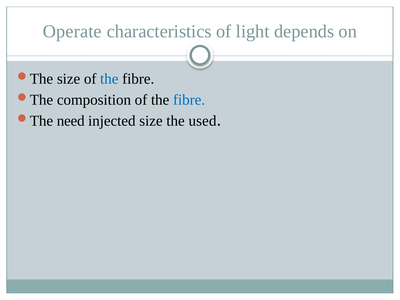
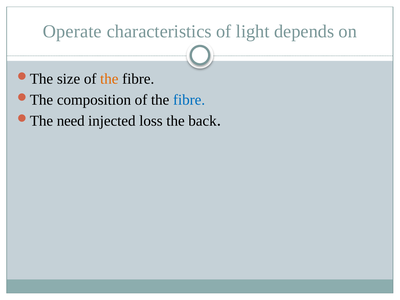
the at (109, 79) colour: blue -> orange
injected size: size -> loss
used: used -> back
